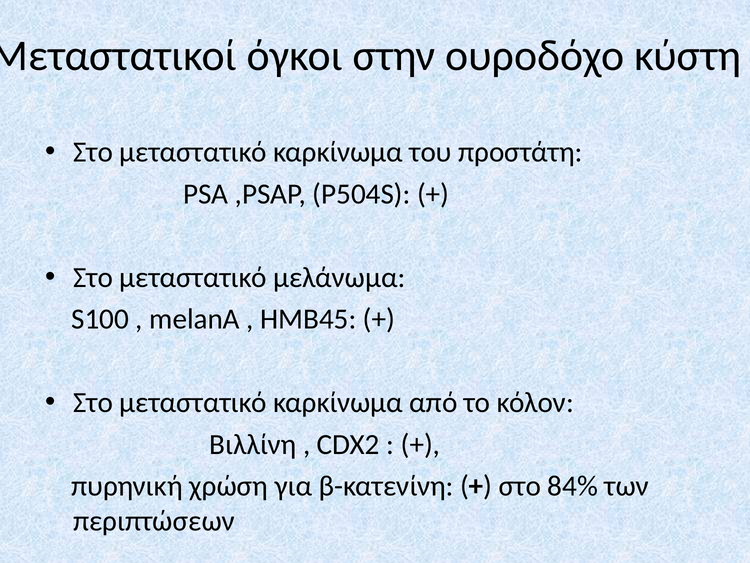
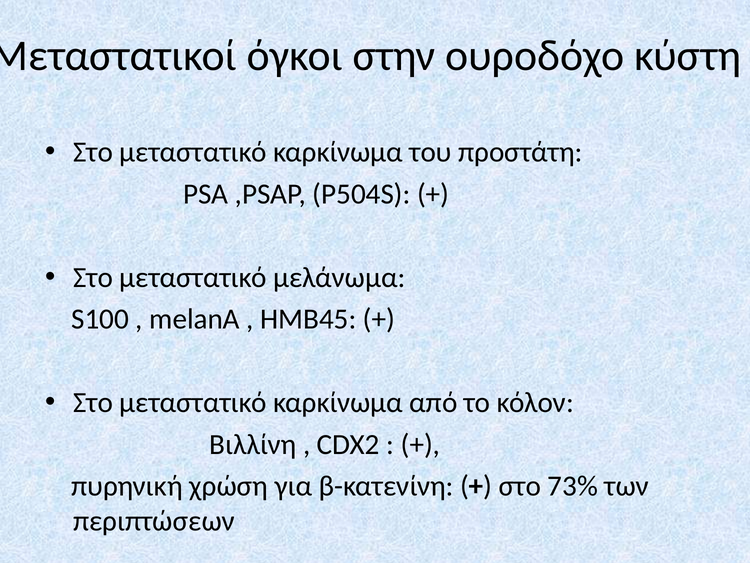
84%: 84% -> 73%
